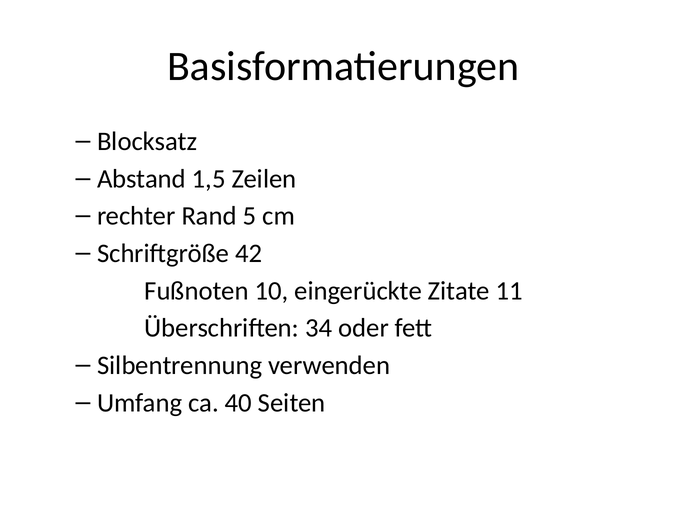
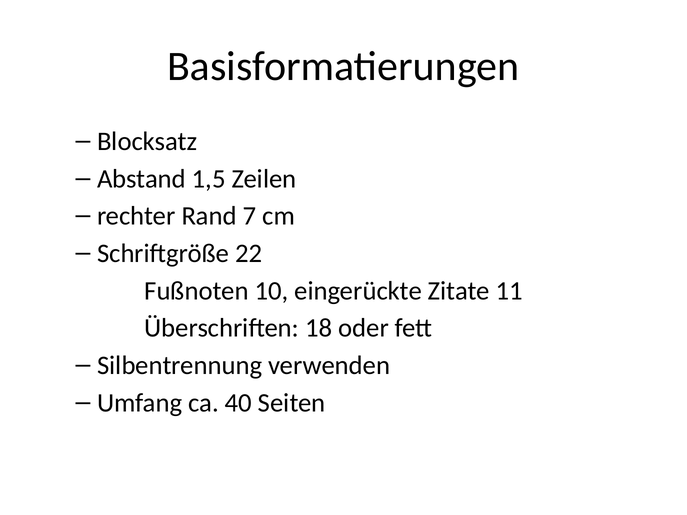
5: 5 -> 7
42: 42 -> 22
34: 34 -> 18
